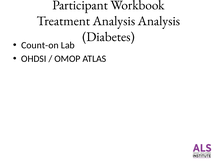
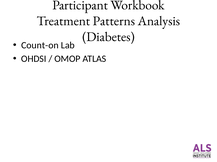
Treatment Analysis: Analysis -> Patterns
